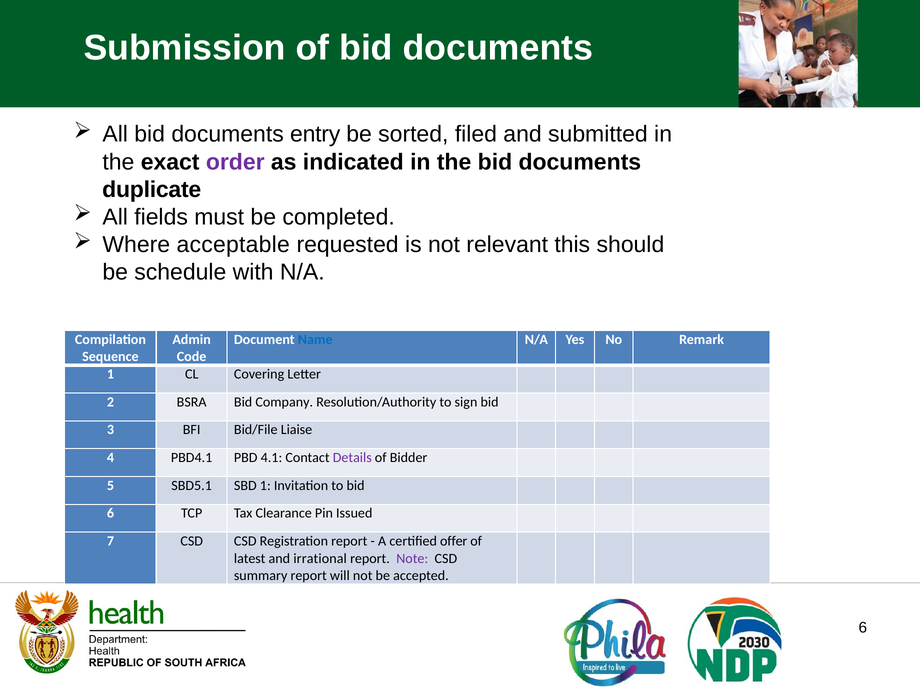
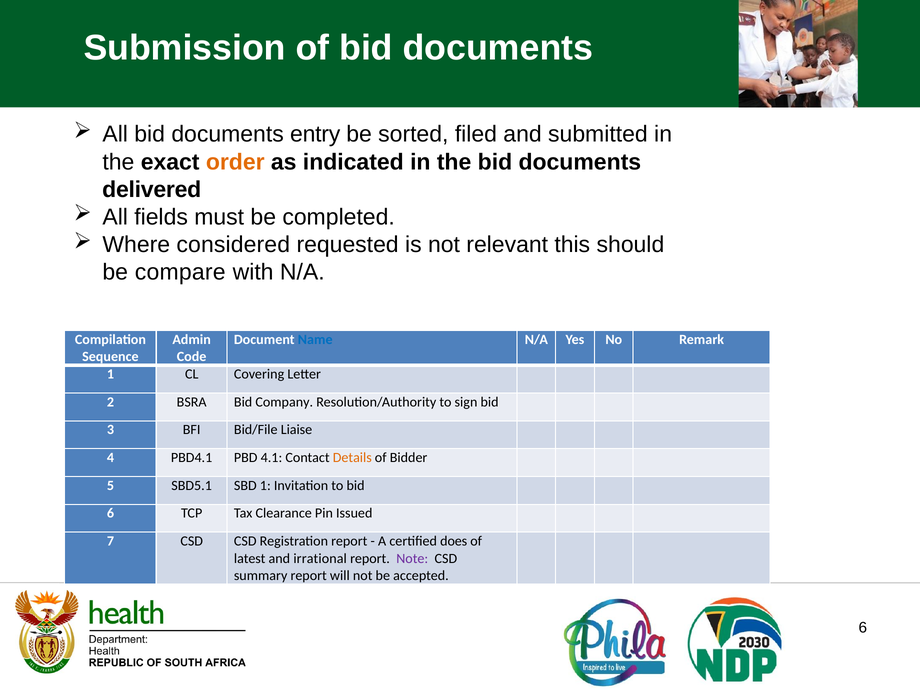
order colour: purple -> orange
duplicate: duplicate -> delivered
acceptable: acceptable -> considered
schedule: schedule -> compare
Details colour: purple -> orange
offer: offer -> does
